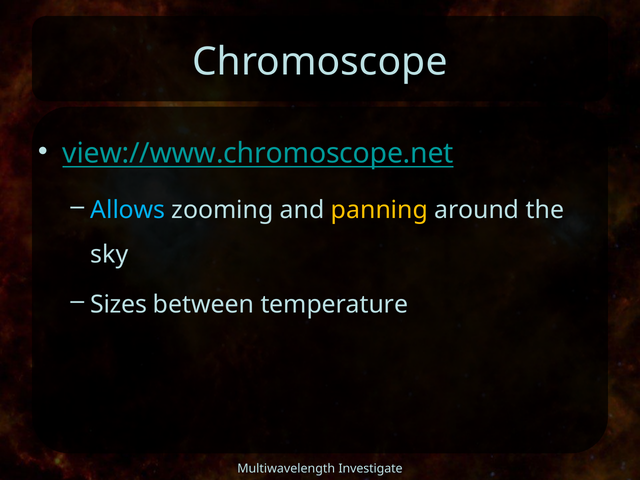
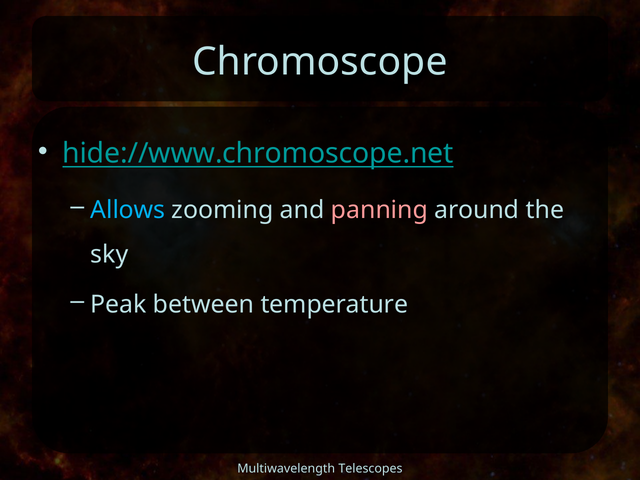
view://www.chromoscope.net: view://www.chromoscope.net -> hide://www.chromoscope.net
panning colour: yellow -> pink
Sizes: Sizes -> Peak
Investigate: Investigate -> Telescopes
